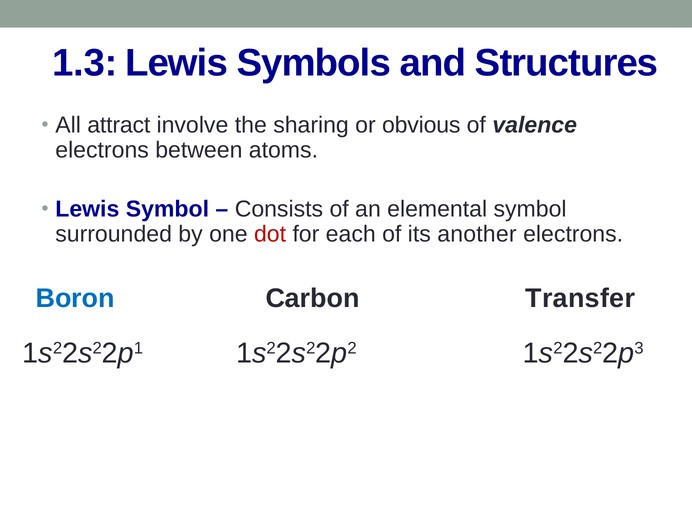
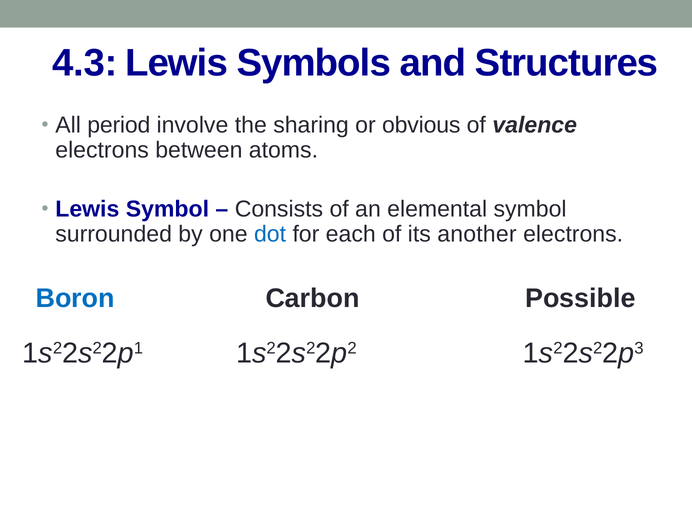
1.3: 1.3 -> 4.3
attract: attract -> period
dot colour: red -> blue
Transfer: Transfer -> Possible
